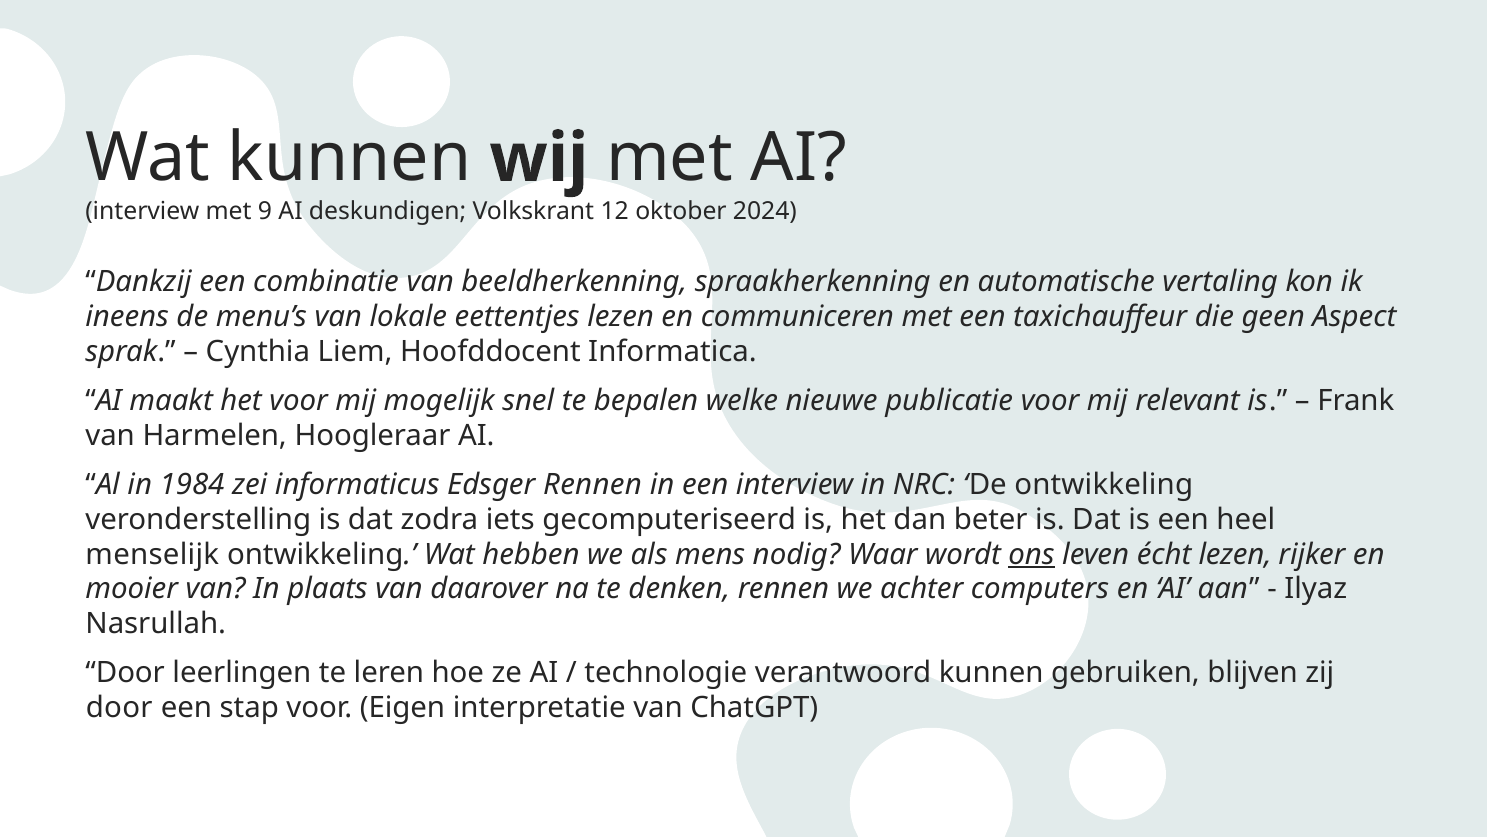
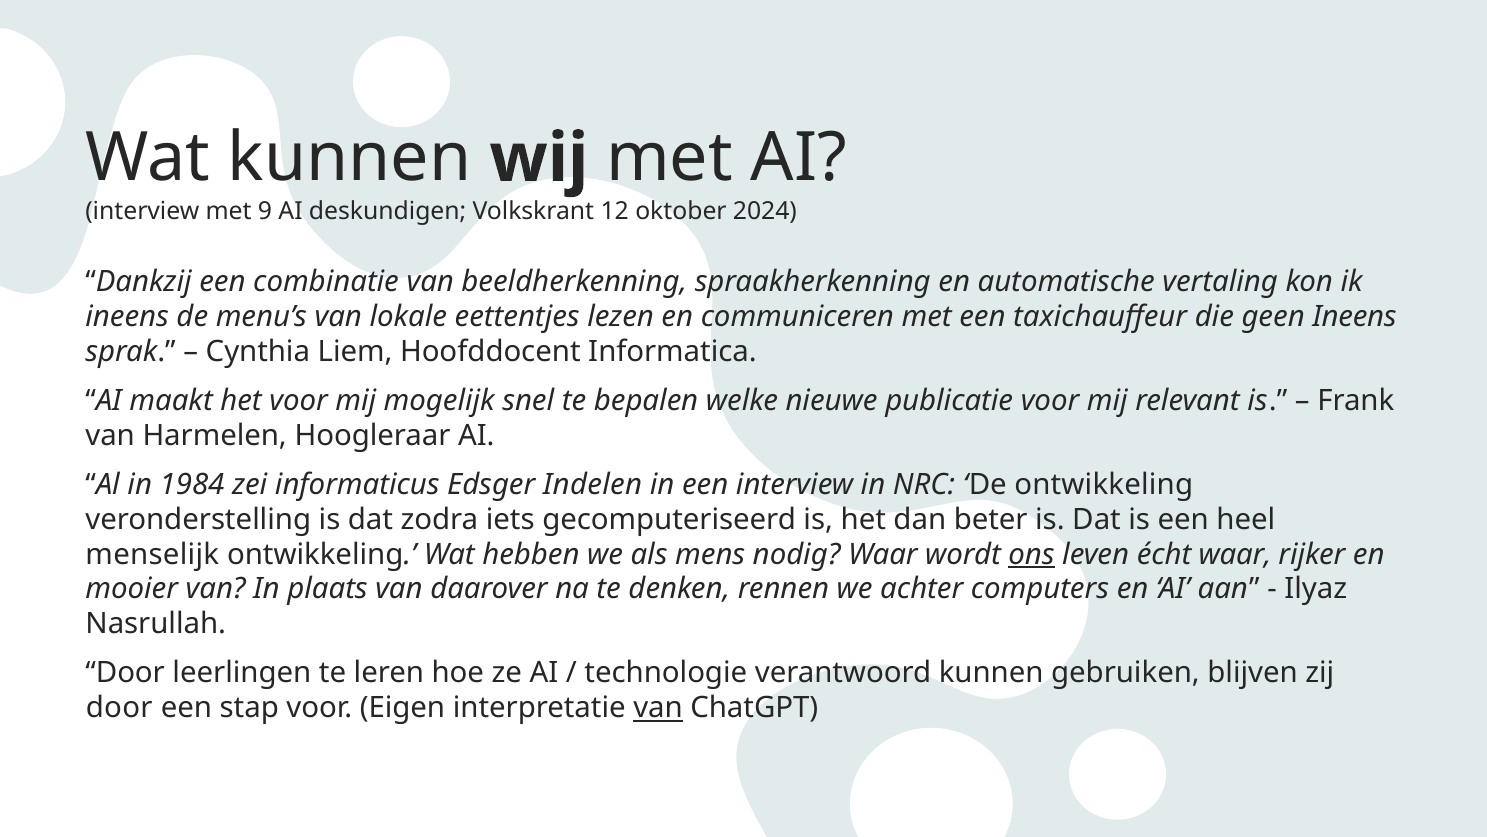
geen Aspect: Aspect -> Ineens
Edsger Rennen: Rennen -> Indelen
écht lezen: lezen -> waar
van at (658, 708) underline: none -> present
